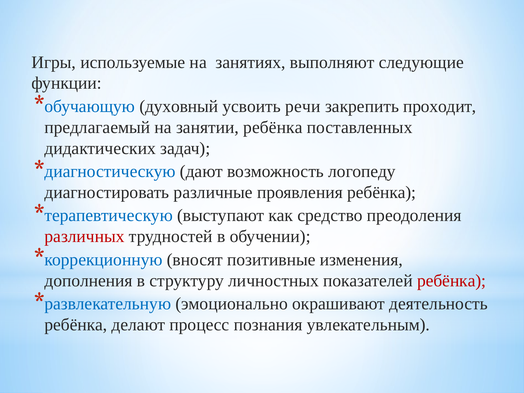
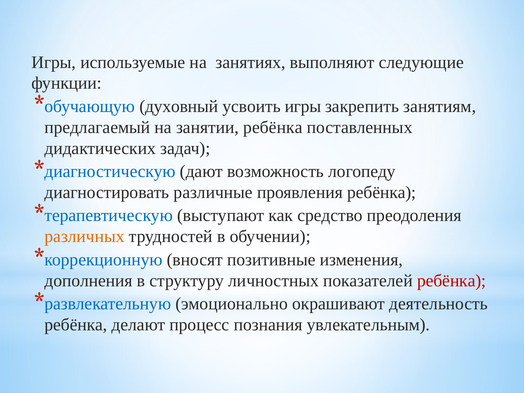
усвоить речи: речи -> игры
проходит: проходит -> занятиям
различных colour: red -> orange
